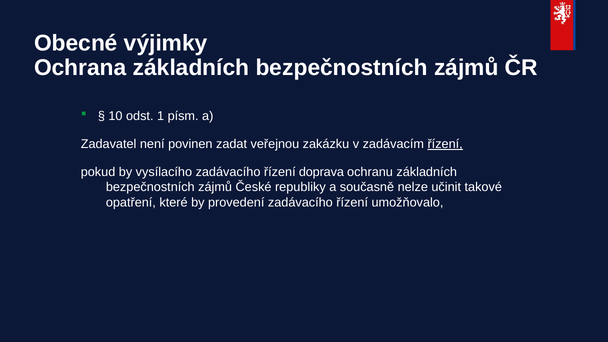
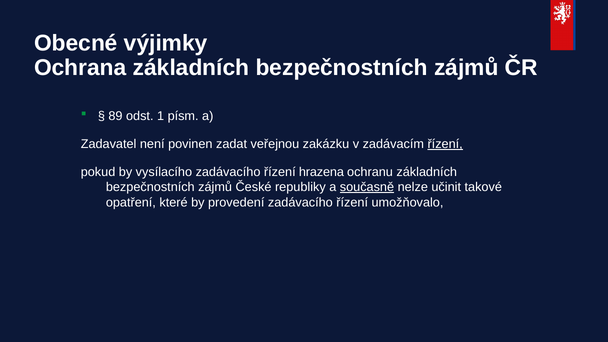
10: 10 -> 89
doprava: doprava -> hrazena
současně underline: none -> present
